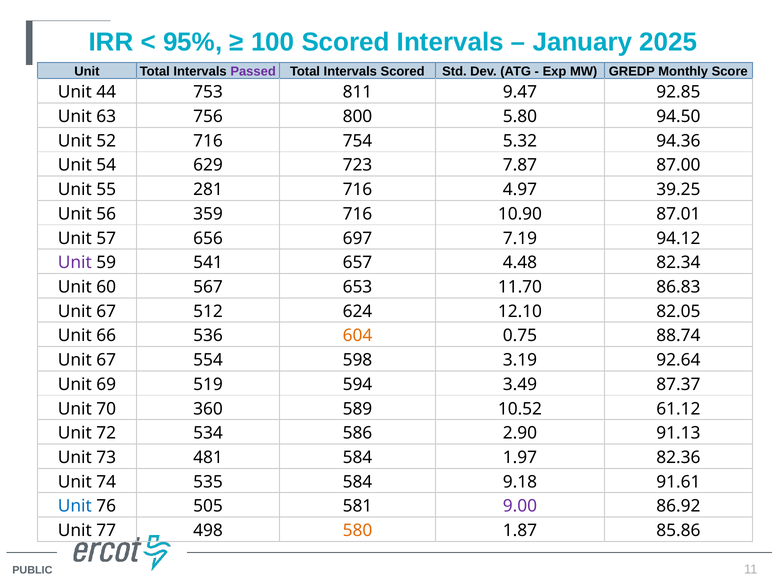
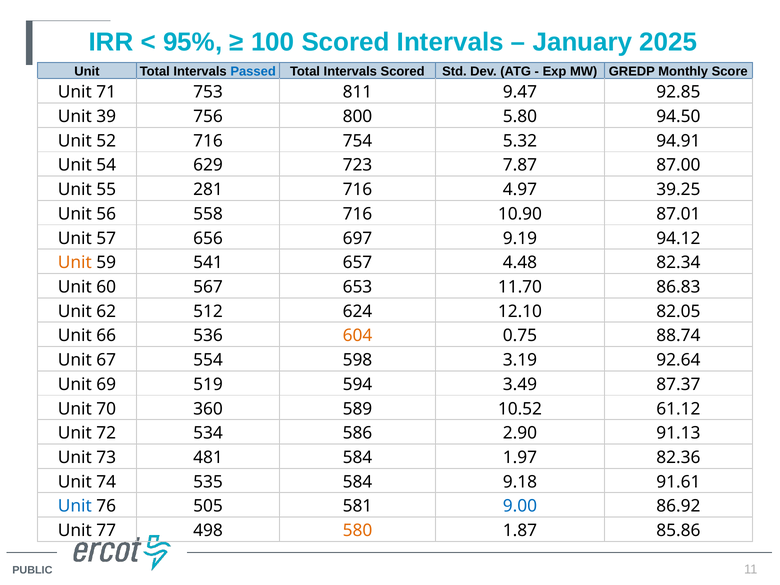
Passed colour: purple -> blue
44: 44 -> 71
63: 63 -> 39
94.36: 94.36 -> 94.91
359: 359 -> 558
7.19: 7.19 -> 9.19
Unit at (75, 263) colour: purple -> orange
67 at (106, 311): 67 -> 62
9.00 colour: purple -> blue
